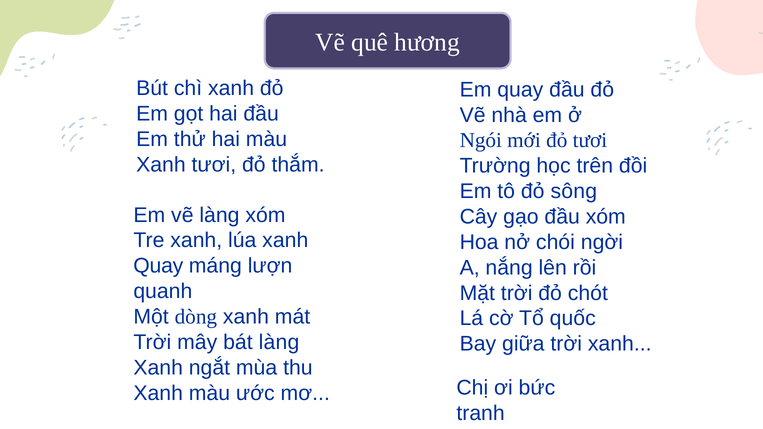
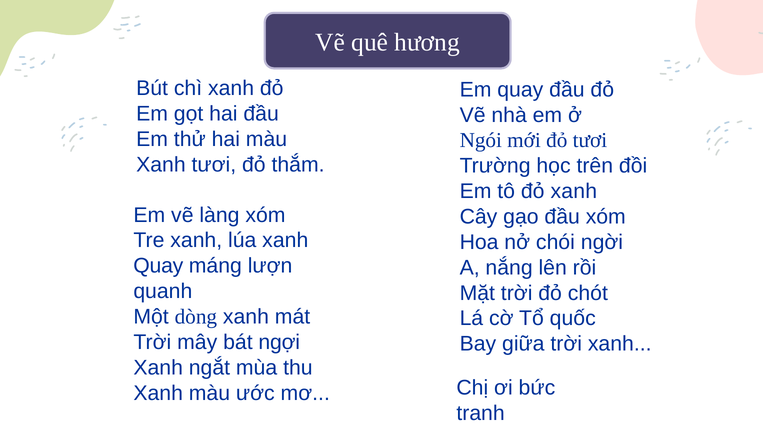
đỏ sông: sông -> xanh
bát làng: làng -> ngợi
